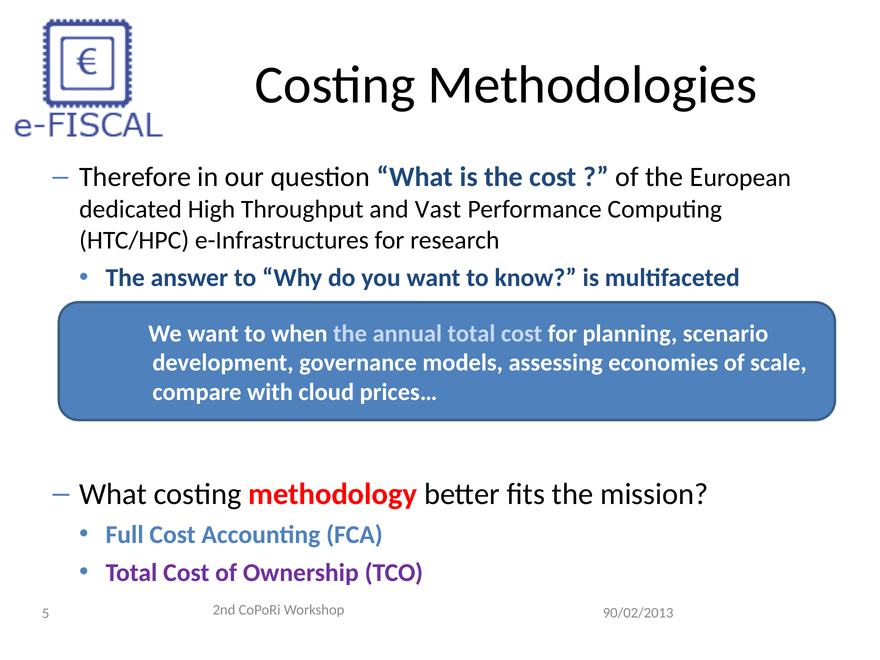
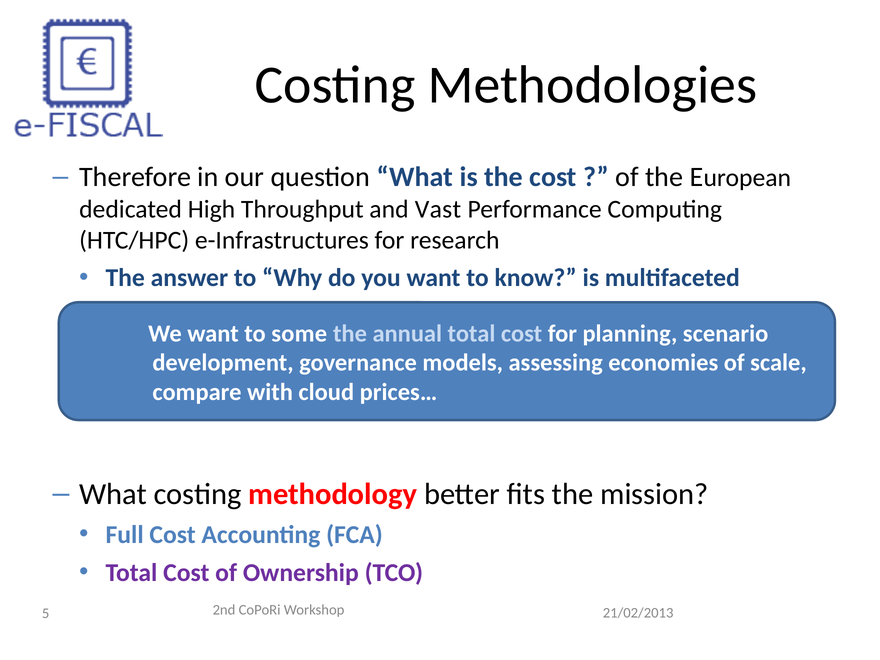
when: when -> some
90/02/2013: 90/02/2013 -> 21/02/2013
